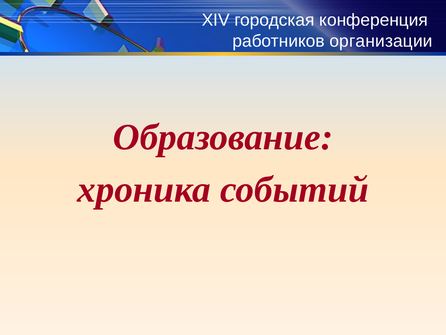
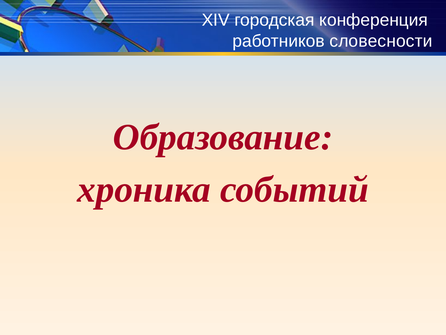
организации: организации -> словесности
